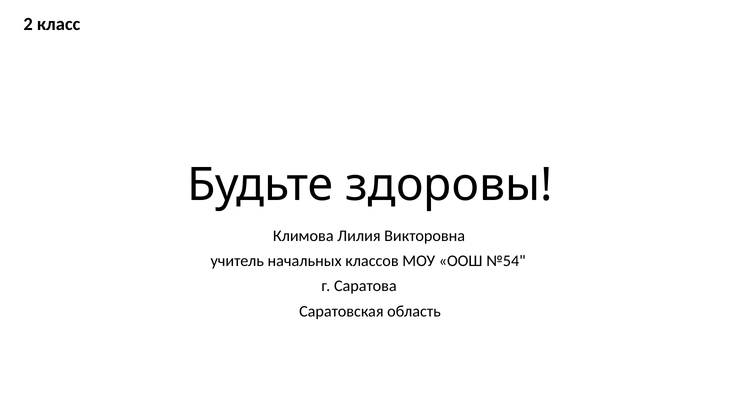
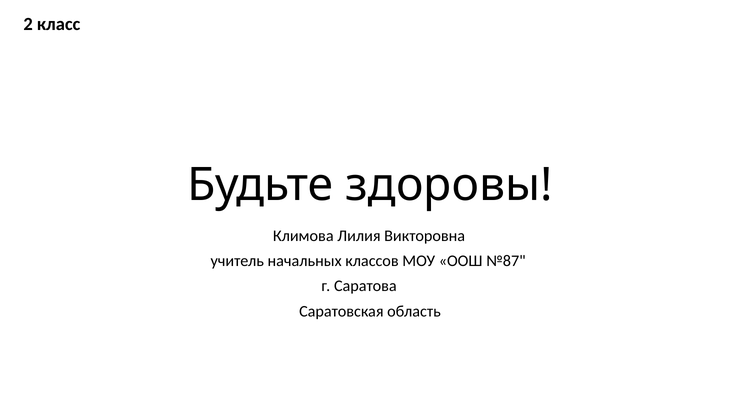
№54: №54 -> №87
